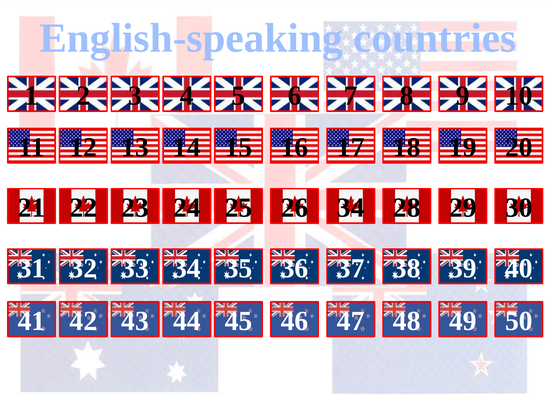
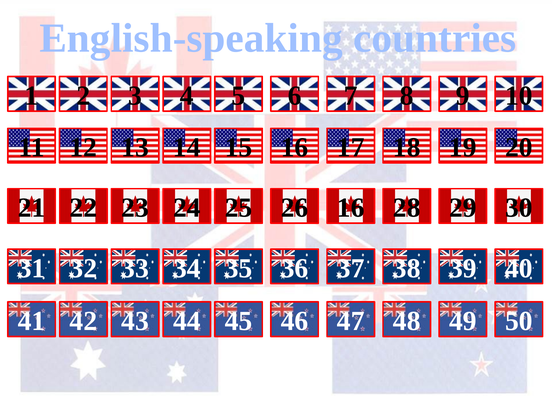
26 34: 34 -> 16
